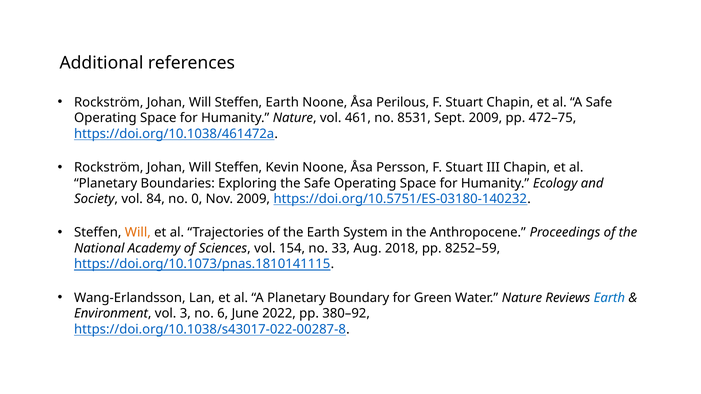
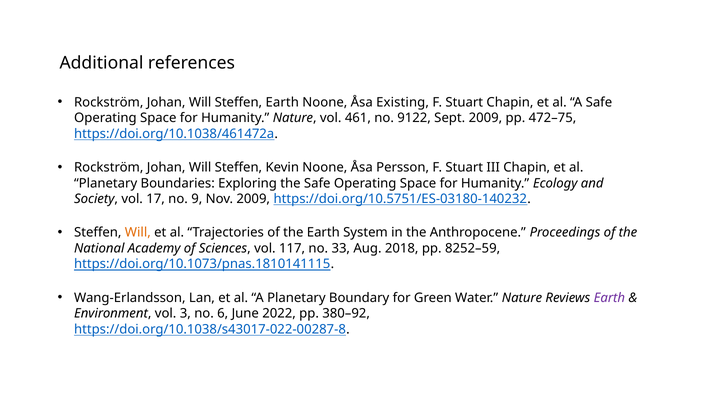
Perilous: Perilous -> Existing
8531: 8531 -> 9122
84: 84 -> 17
0: 0 -> 9
154: 154 -> 117
Earth at (609, 298) colour: blue -> purple
